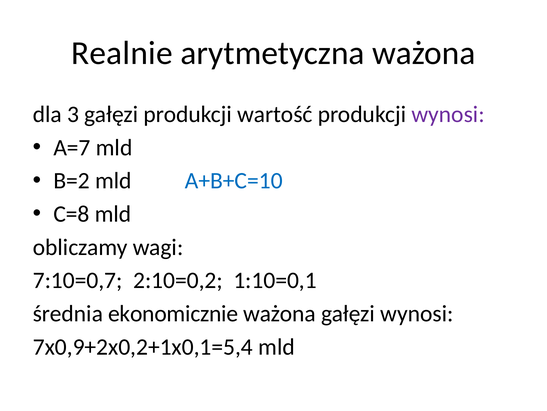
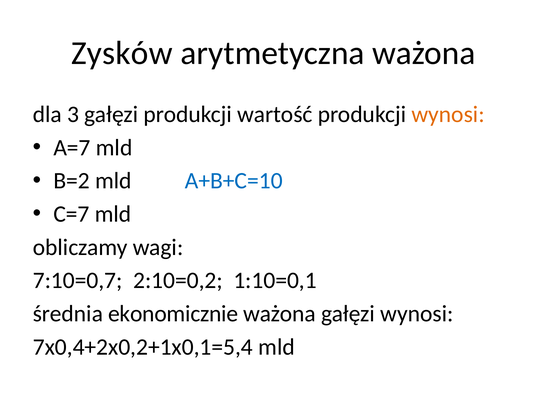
Realnie: Realnie -> Zysków
wynosi at (448, 114) colour: purple -> orange
C=8: C=8 -> C=7
7x0,9+2x0,2+1x0,1=5,4: 7x0,9+2x0,2+1x0,1=5,4 -> 7x0,4+2x0,2+1x0,1=5,4
